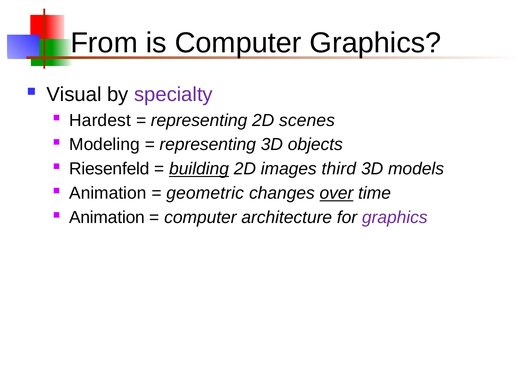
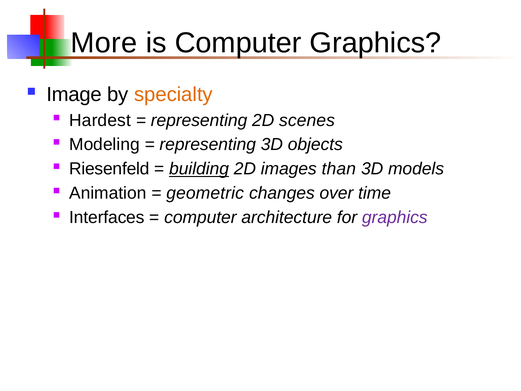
From: From -> More
Visual: Visual -> Image
specialty colour: purple -> orange
third: third -> than
over underline: present -> none
Animation at (107, 217): Animation -> Interfaces
